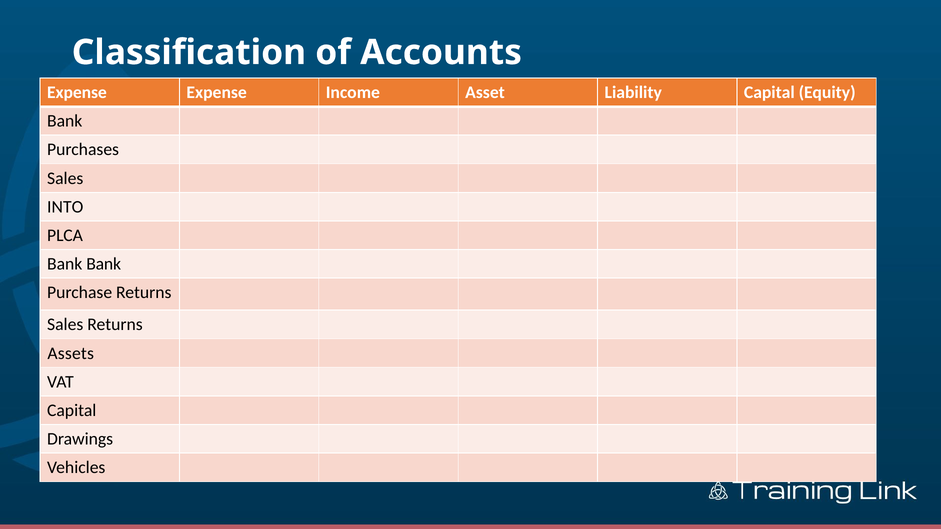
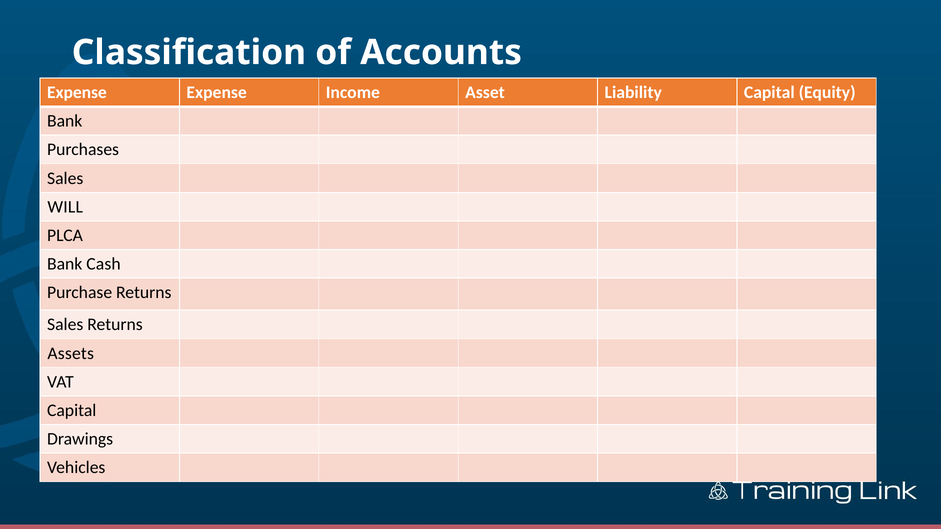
INTO: INTO -> WILL
Bank Bank: Bank -> Cash
